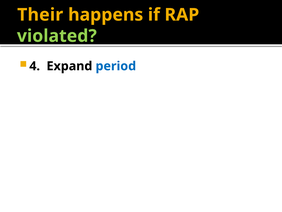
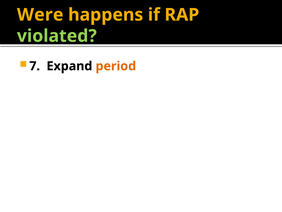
Their: Their -> Were
4: 4 -> 7
period colour: blue -> orange
